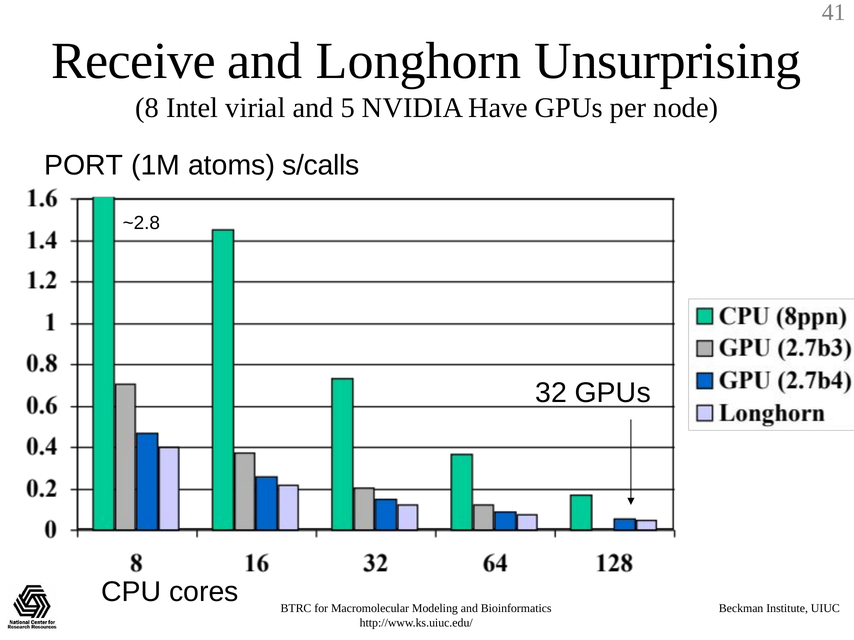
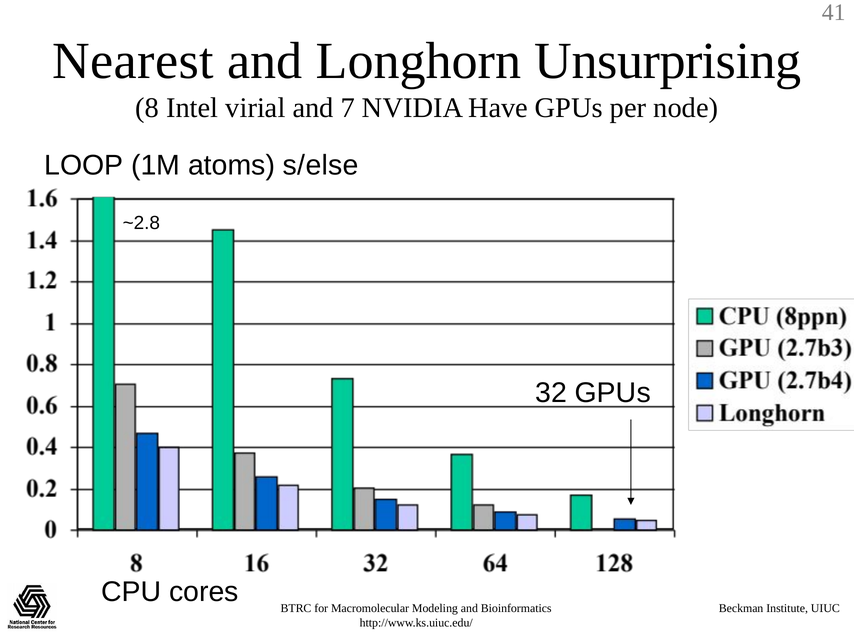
Receive: Receive -> Nearest
5: 5 -> 7
PORT: PORT -> LOOP
s/calls: s/calls -> s/else
